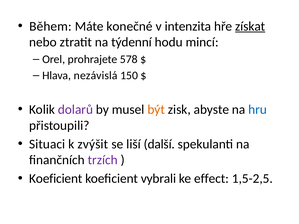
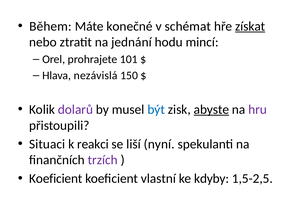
intenzita: intenzita -> schémat
týdenní: týdenní -> jednání
578: 578 -> 101
být colour: orange -> blue
abyste underline: none -> present
hru colour: blue -> purple
zvýšit: zvýšit -> reakci
další: další -> nyní
vybrali: vybrali -> vlastní
effect: effect -> kdyby
